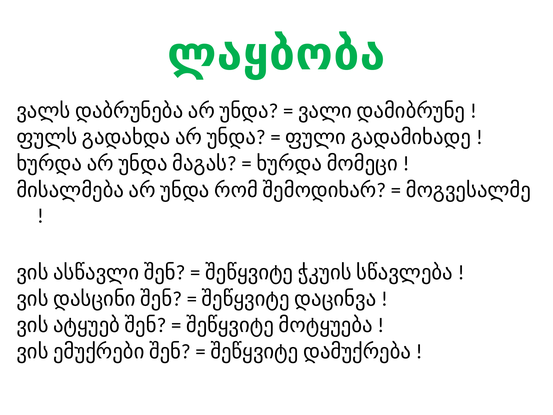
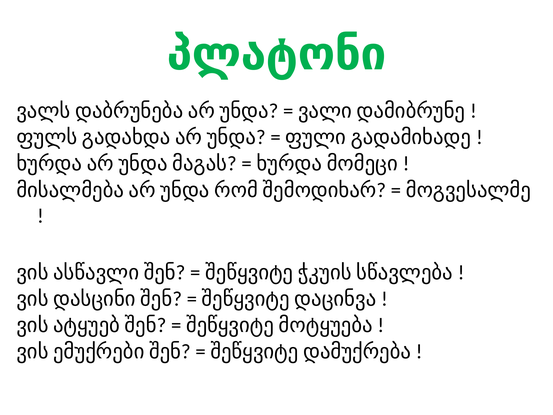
ლაყბობა: ლაყბობა -> პლატონი
